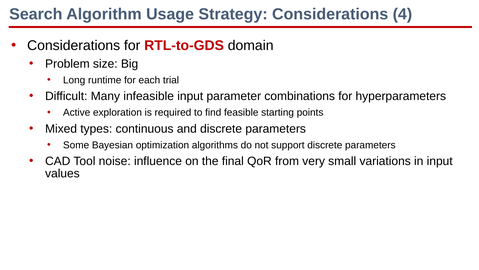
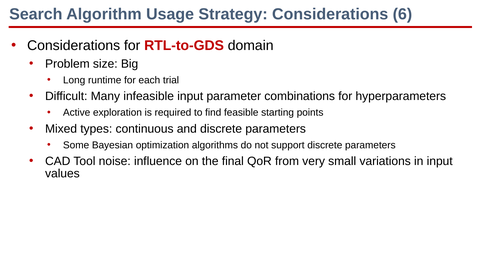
4: 4 -> 6
